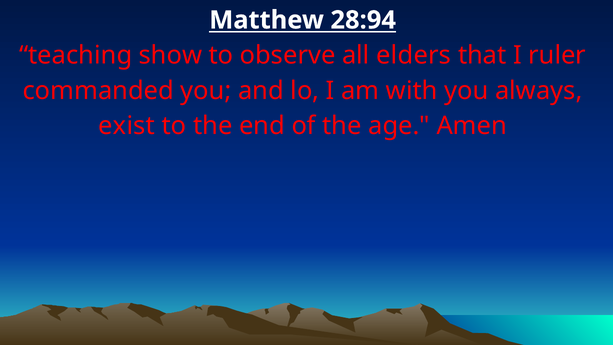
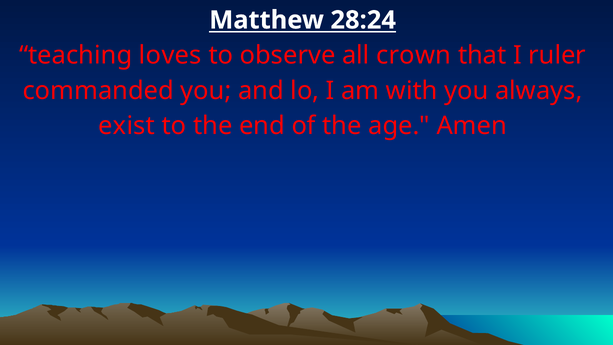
28:94: 28:94 -> 28:24
show: show -> loves
elders: elders -> crown
